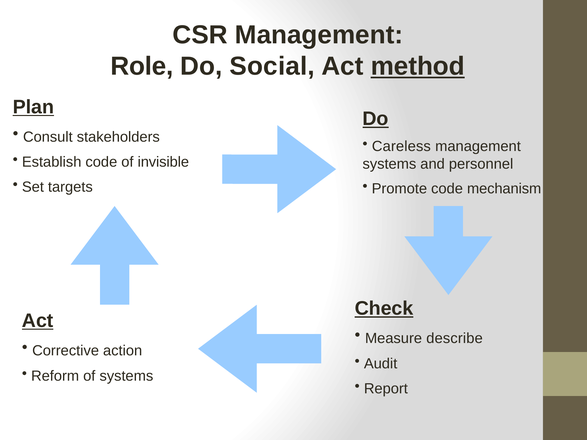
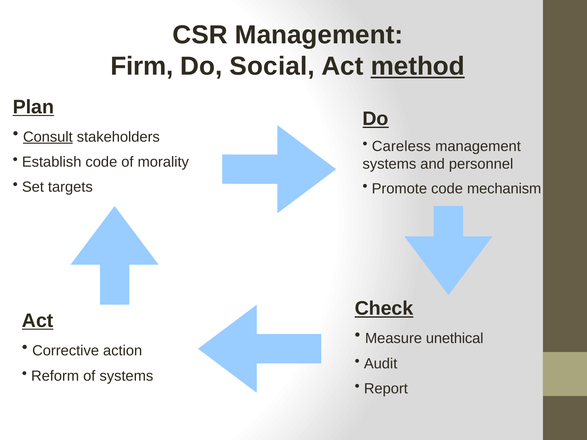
Role: Role -> Firm
Consult underline: none -> present
invisible: invisible -> morality
describe: describe -> unethical
